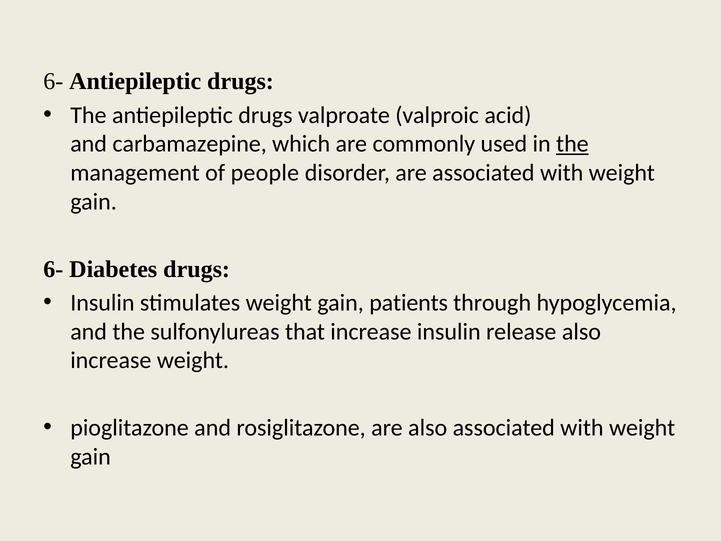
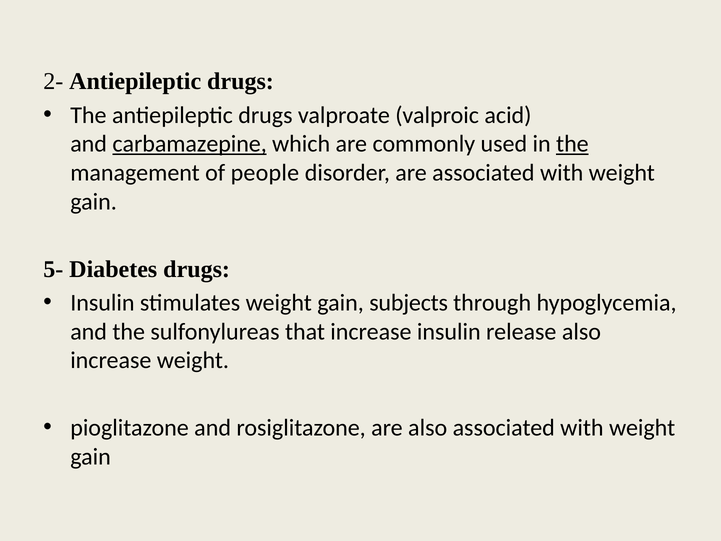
6- at (53, 82): 6- -> 2-
carbamazepine underline: none -> present
6- at (53, 269): 6- -> 5-
patients: patients -> subjects
